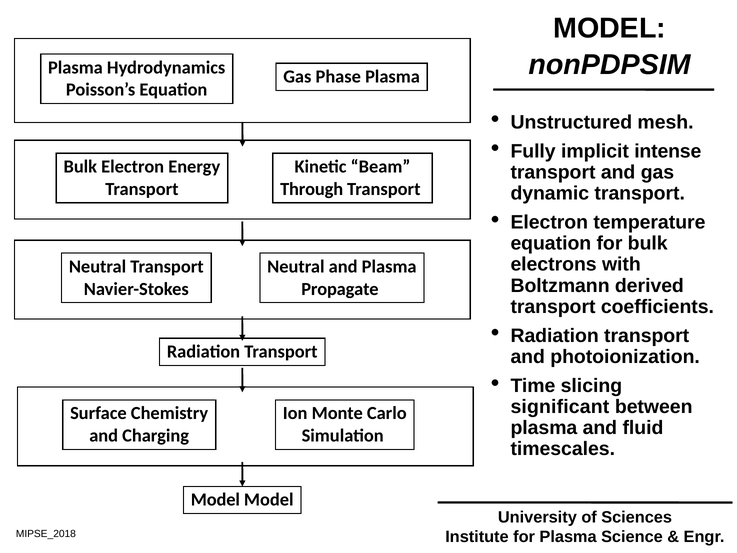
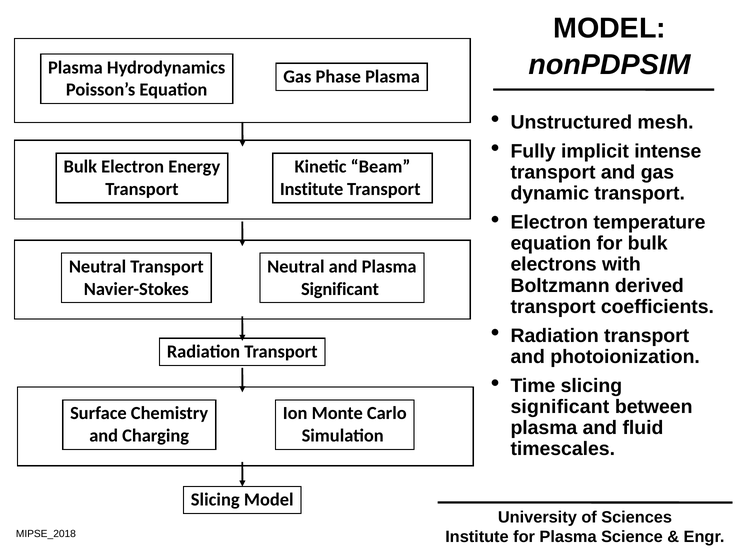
Through at (312, 189): Through -> Institute
Propagate at (340, 289): Propagate -> Significant
Model at (215, 500): Model -> Slicing
